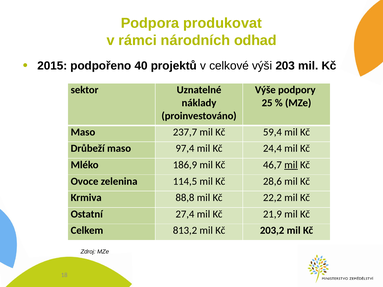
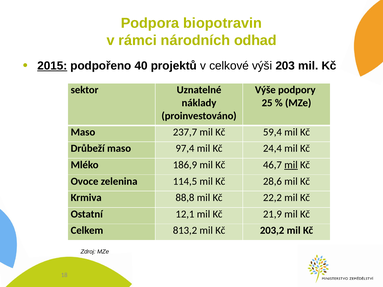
produkovat: produkovat -> biopotravin
2015 underline: none -> present
27,4: 27,4 -> 12,1
